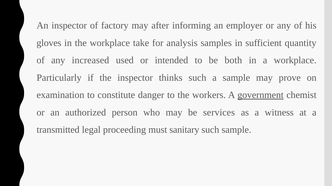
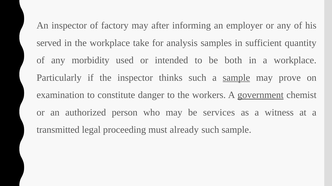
gloves: gloves -> served
increased: increased -> morbidity
sample at (236, 78) underline: none -> present
sanitary: sanitary -> already
